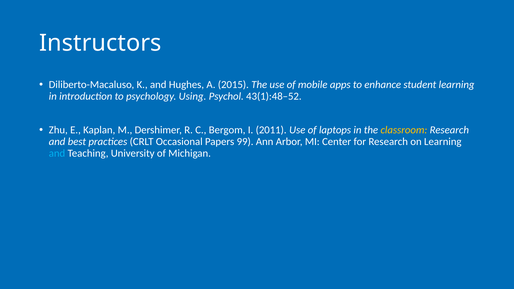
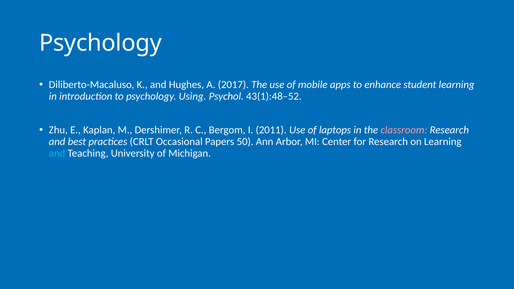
Instructors at (100, 43): Instructors -> Psychology
2015: 2015 -> 2017
classroom colour: yellow -> pink
99: 99 -> 50
